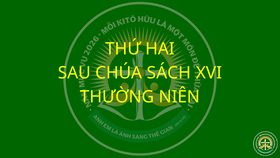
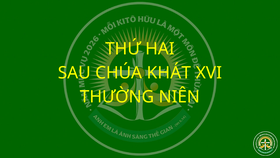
SÁCH: SÁCH -> KHÁT
